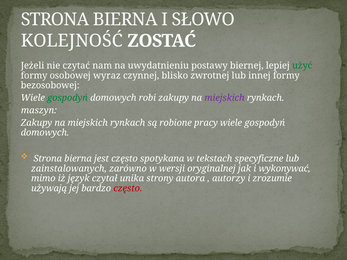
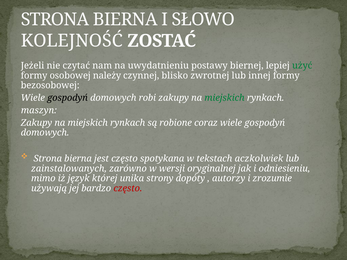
wyraz: wyraz -> należy
gospodyń at (68, 98) colour: green -> black
miejskich at (224, 98) colour: purple -> green
pracy: pracy -> coraz
specyficzne: specyficzne -> aczkolwiek
wykonywać: wykonywać -> odniesieniu
czytał: czytał -> której
autora: autora -> dopóty
